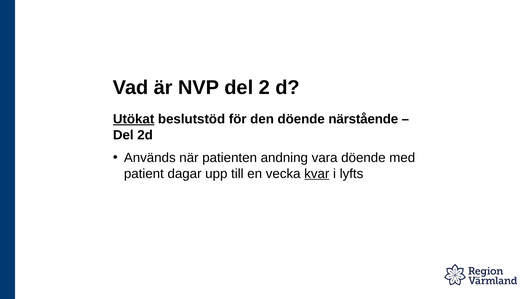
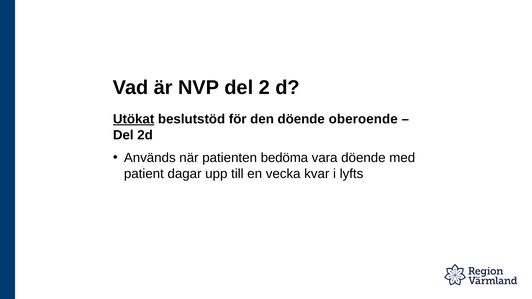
närstående: närstående -> oberoende
andning: andning -> bedöma
kvar underline: present -> none
